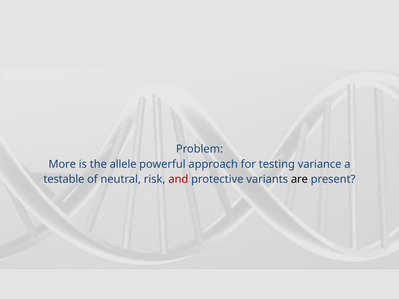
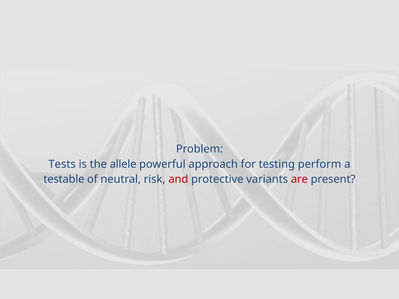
More: More -> Tests
variance: variance -> perform
are colour: black -> red
